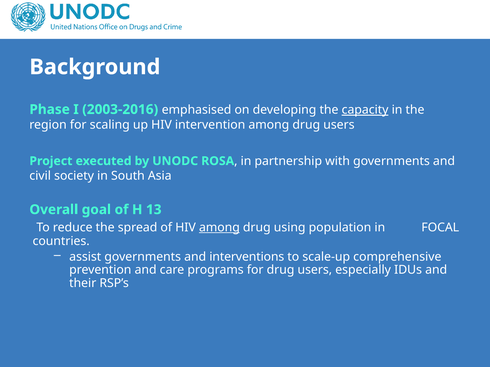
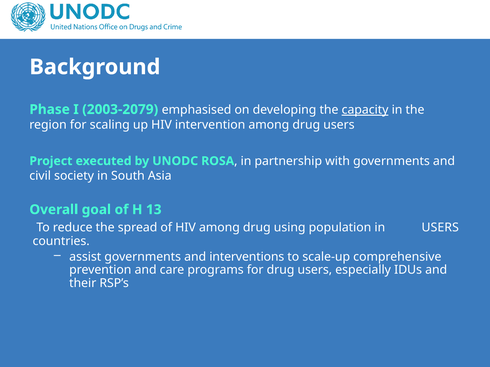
2003-2016: 2003-2016 -> 2003-2079
among at (219, 228) underline: present -> none
in FOCAL: FOCAL -> USERS
